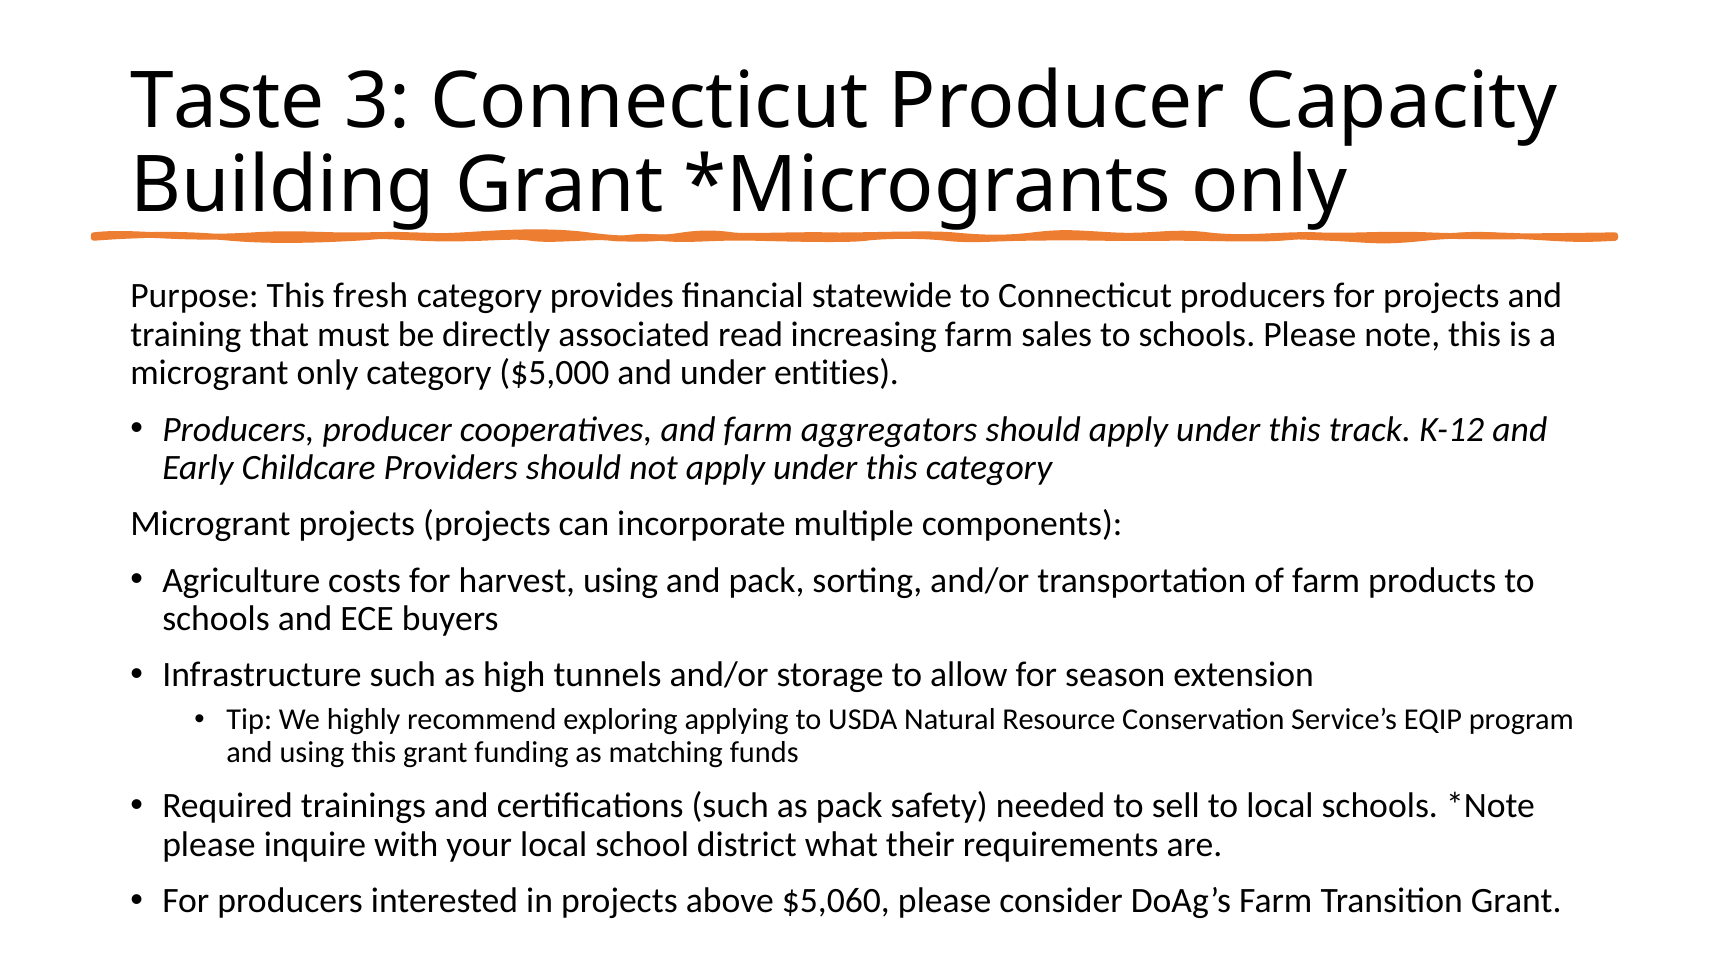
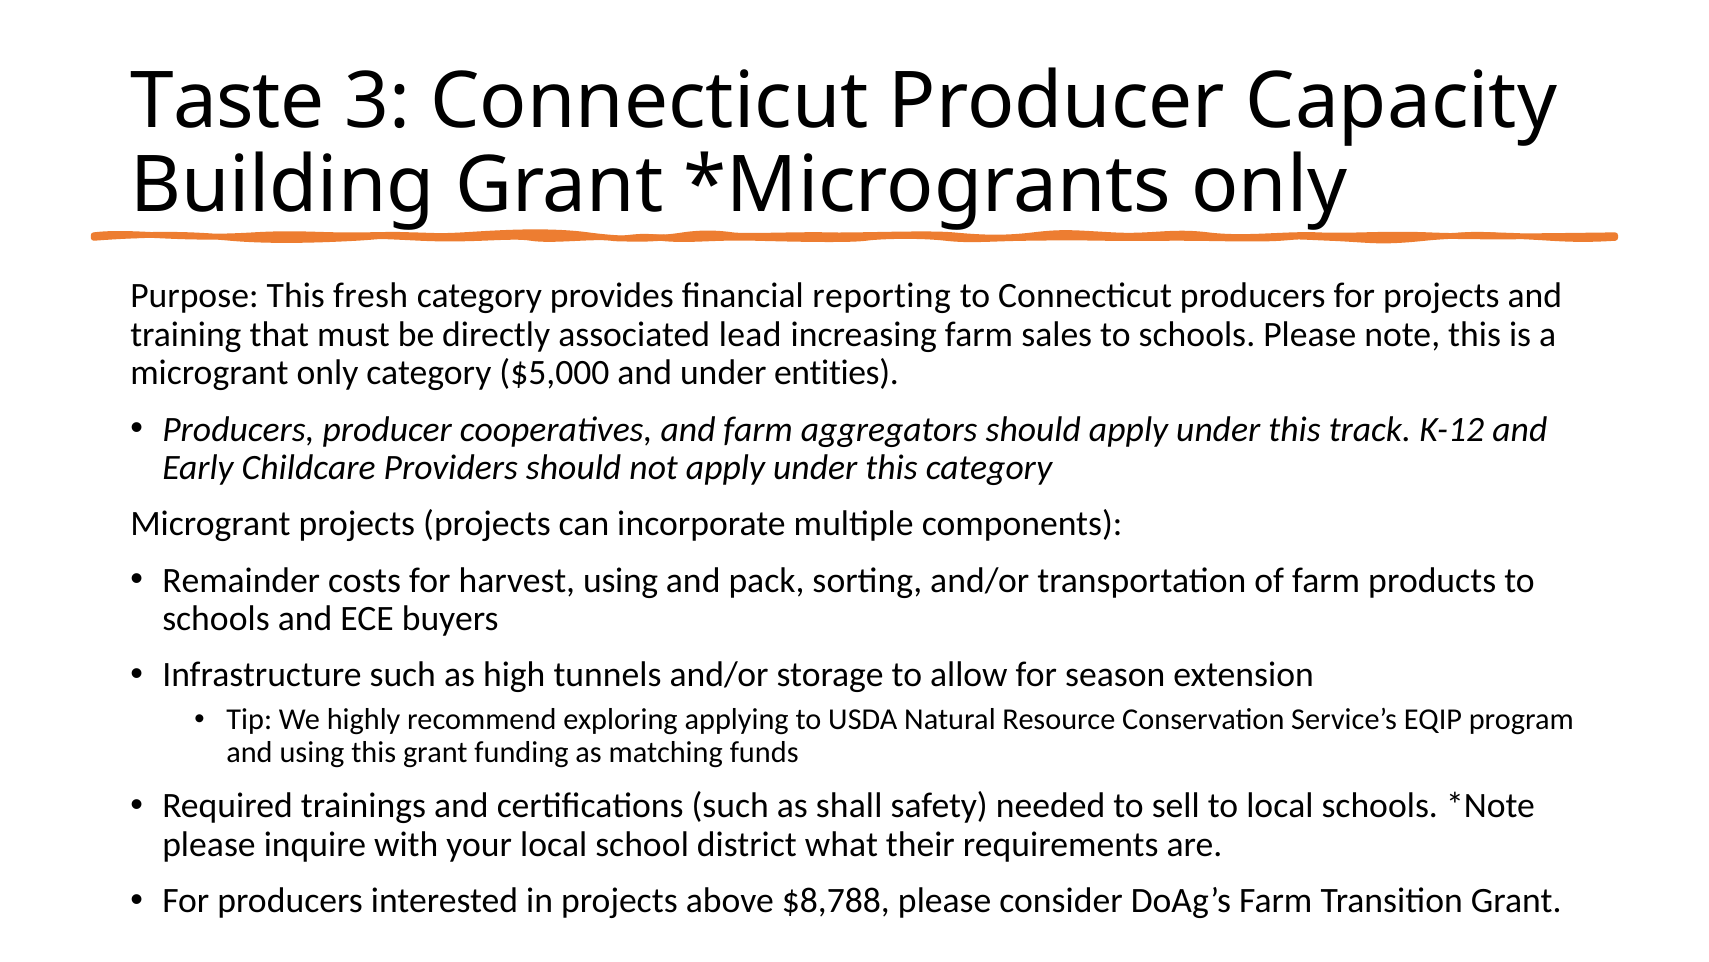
statewide: statewide -> reporting
read: read -> lead
Agriculture: Agriculture -> Remainder
as pack: pack -> shall
$5,060: $5,060 -> $8,788
